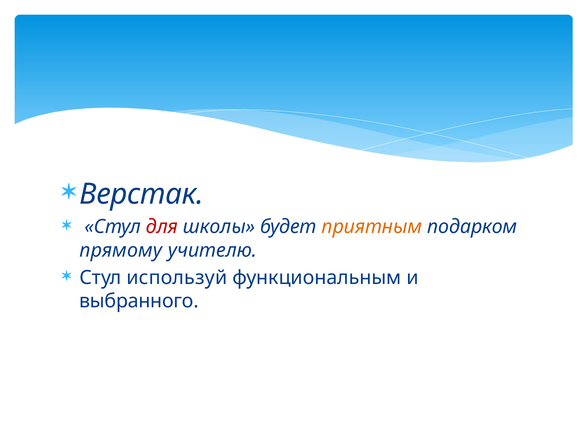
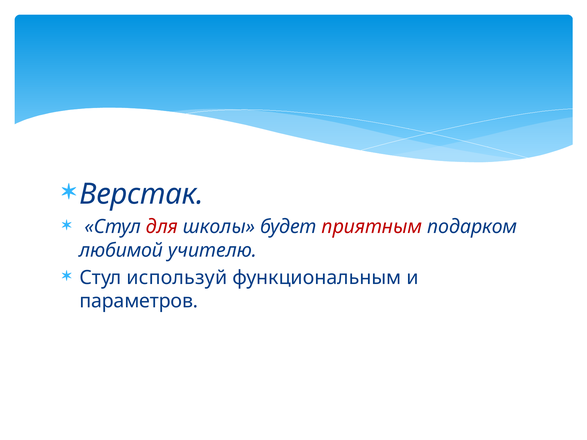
приятным colour: orange -> red
прямому: прямому -> любимой
выбранного: выбранного -> параметров
